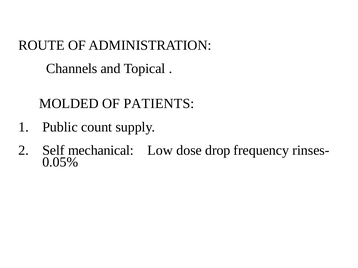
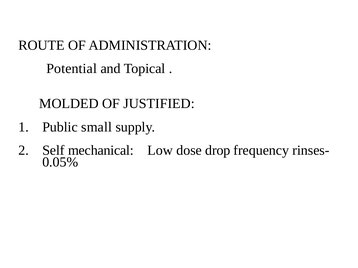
Channels: Channels -> Potential
PATIENTS: PATIENTS -> JUSTIFIED
count: count -> small
